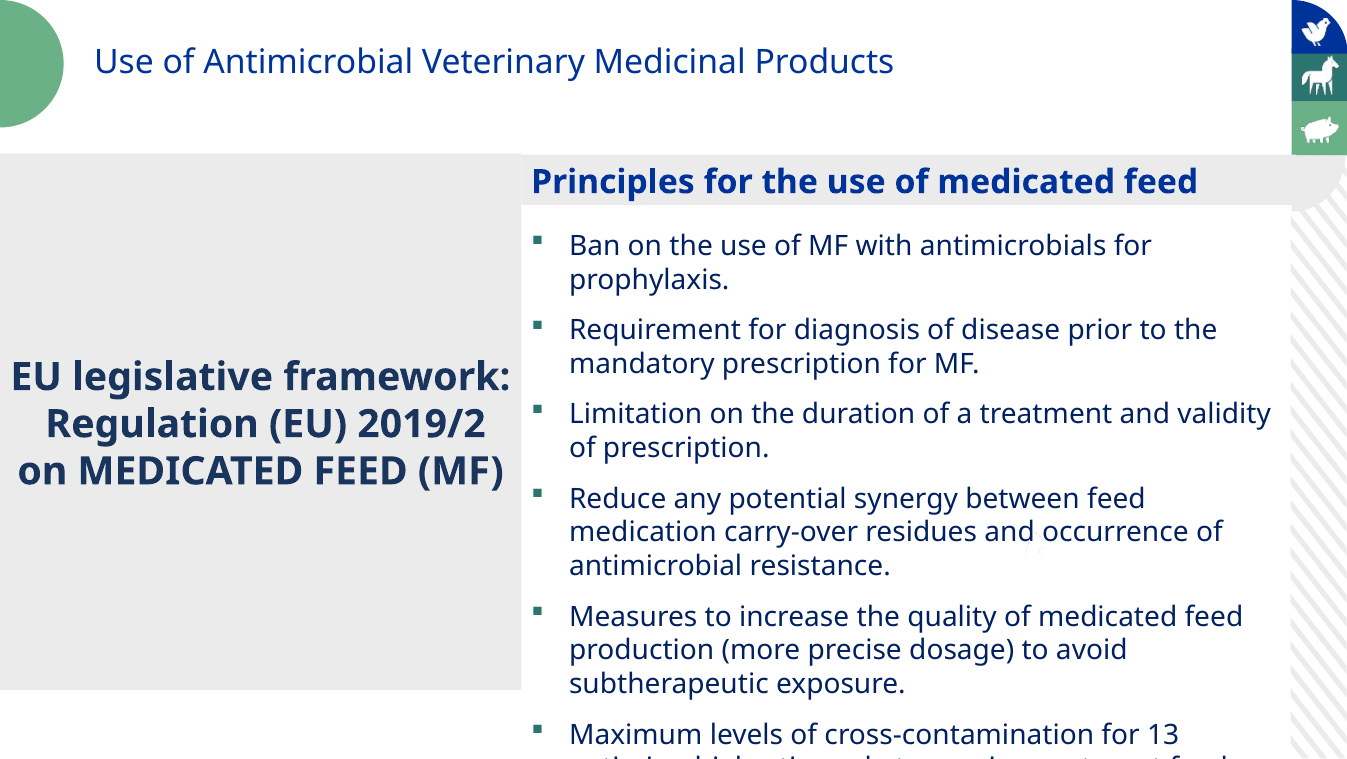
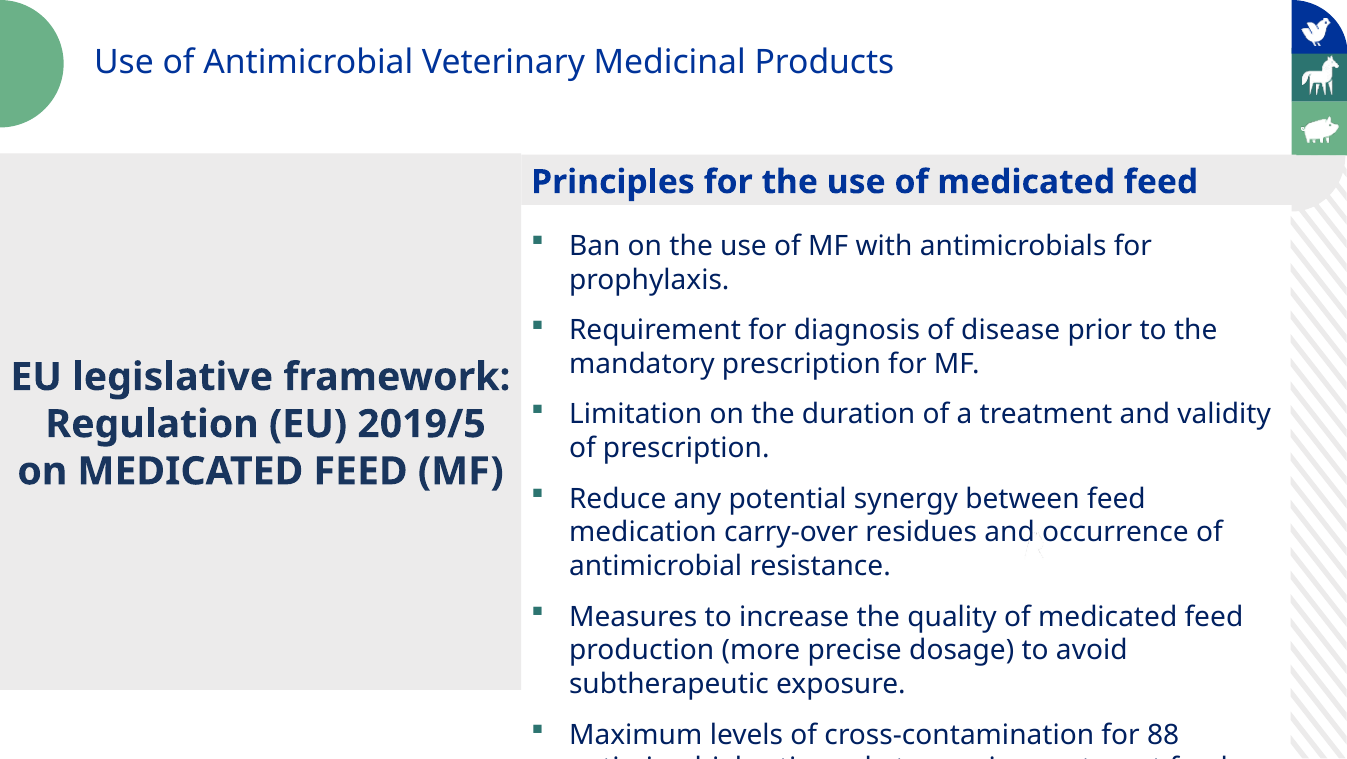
2019/2: 2019/2 -> 2019/5
13: 13 -> 88
